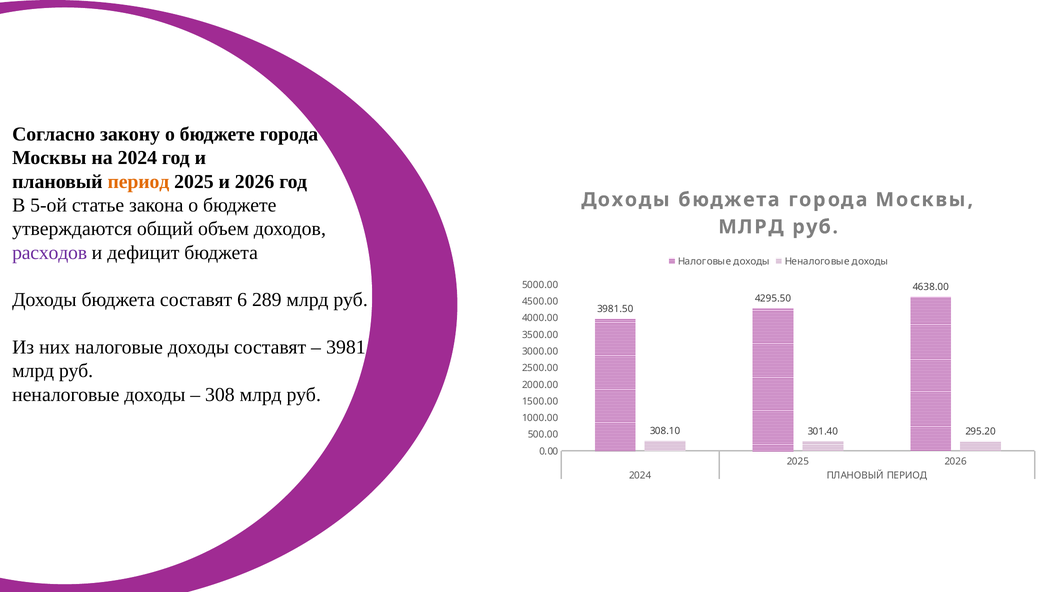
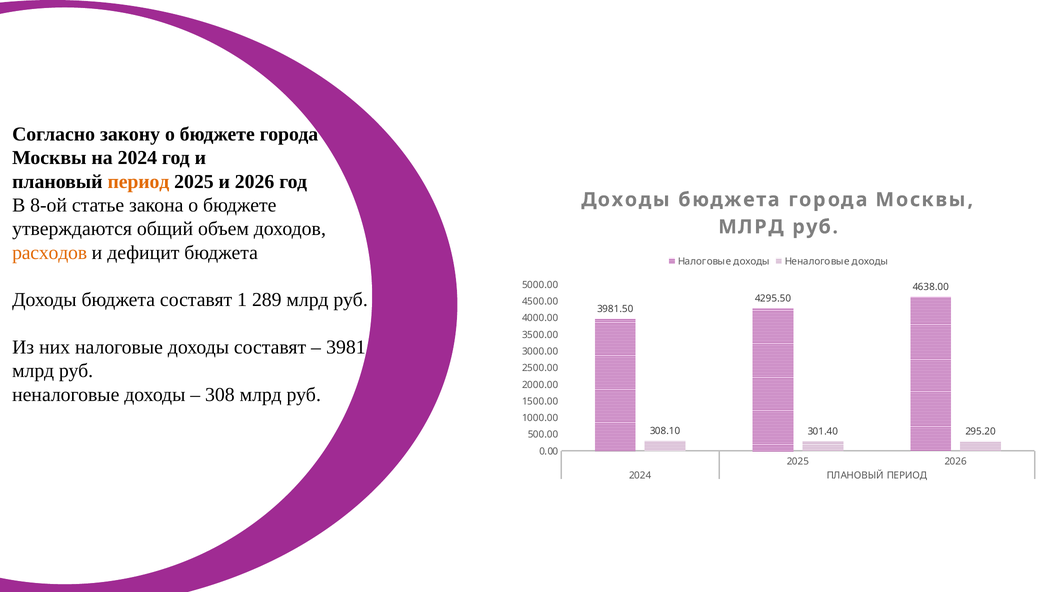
5-ой: 5-ой -> 8-ой
расходов colour: purple -> orange
6: 6 -> 1
